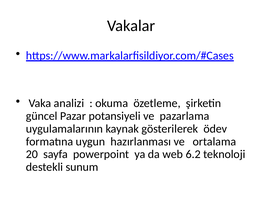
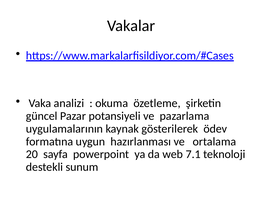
6.2: 6.2 -> 7.1
